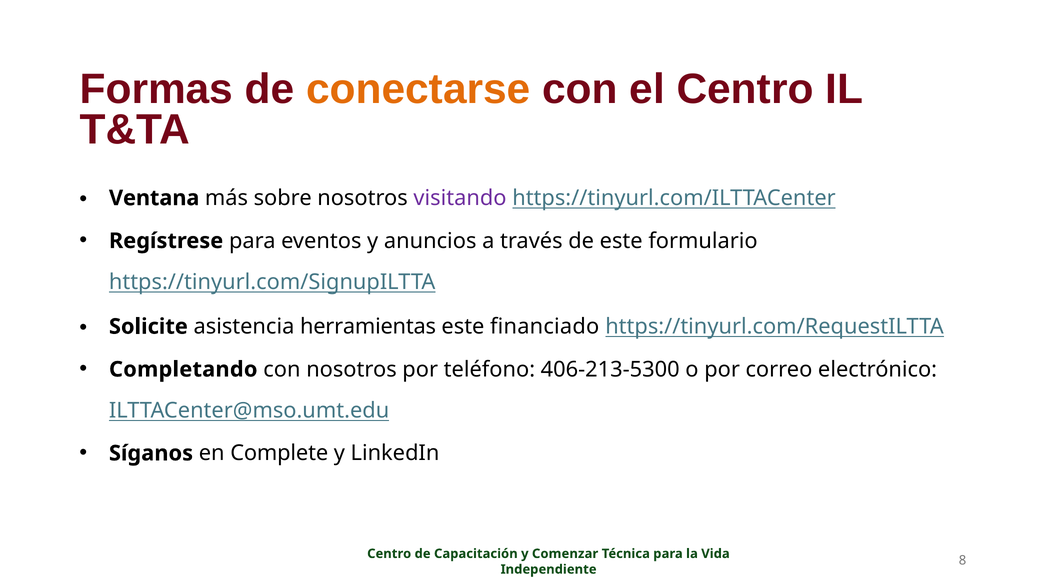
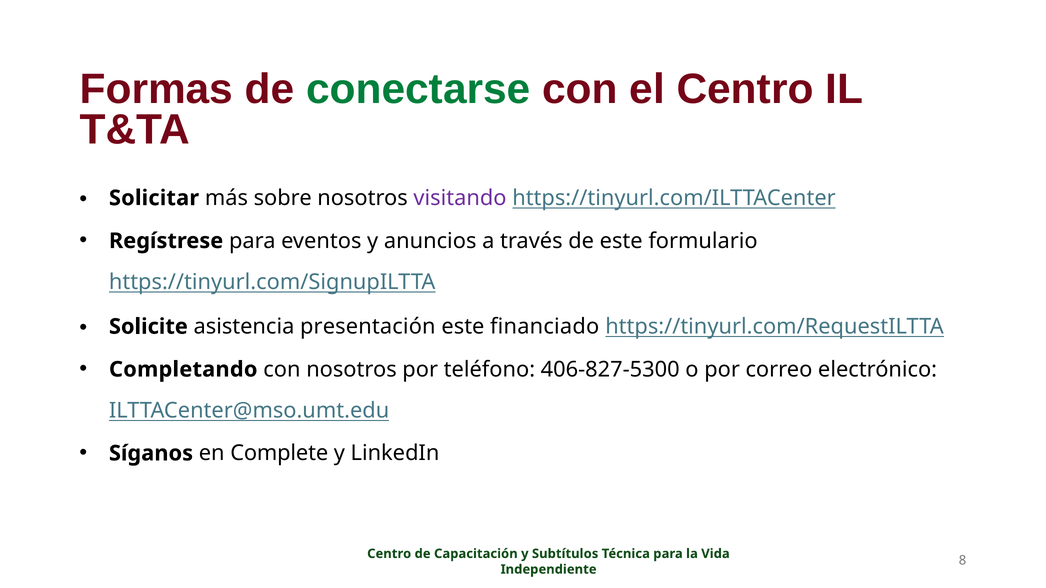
conectarse colour: orange -> green
Ventana: Ventana -> Solicitar
herramientas: herramientas -> presentación
406-213-5300: 406-213-5300 -> 406-827-5300
Comenzar: Comenzar -> Subtítulos
